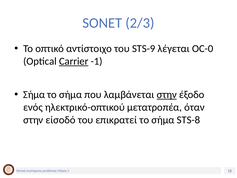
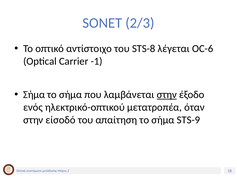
STS-9: STS-9 -> STS-8
OC-0: OC-0 -> OC-6
Carrier underline: present -> none
επικρατεί: επικρατεί -> απαίτηση
STS-8: STS-8 -> STS-9
